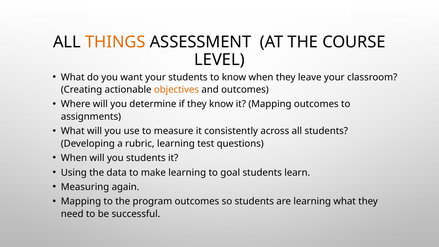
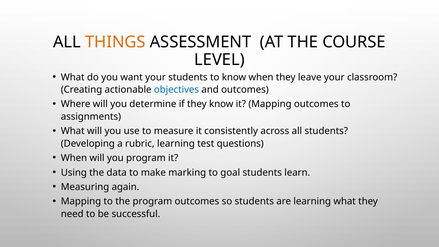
objectives colour: orange -> blue
you students: students -> program
make learning: learning -> marking
